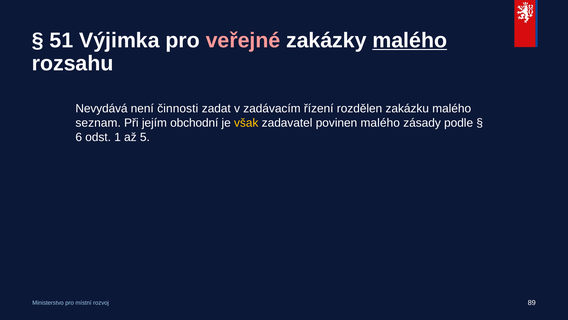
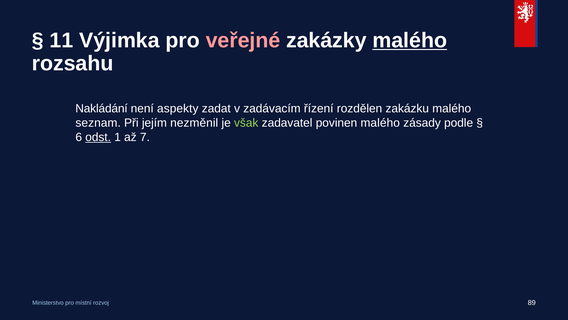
51: 51 -> 11
Nevydává: Nevydává -> Nakládání
činnosti: činnosti -> aspekty
obchodní: obchodní -> nezměnil
však colour: yellow -> light green
odst underline: none -> present
5: 5 -> 7
